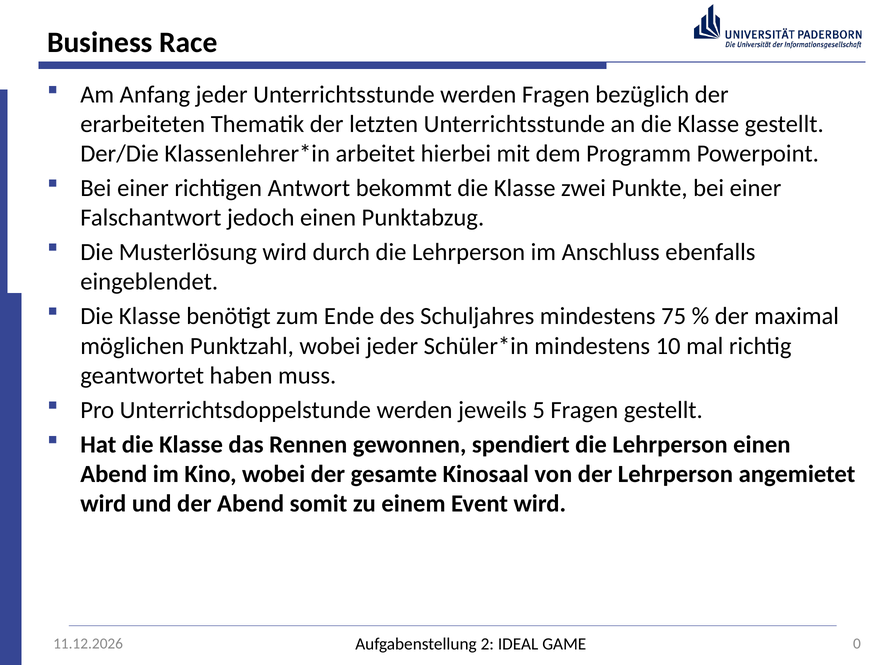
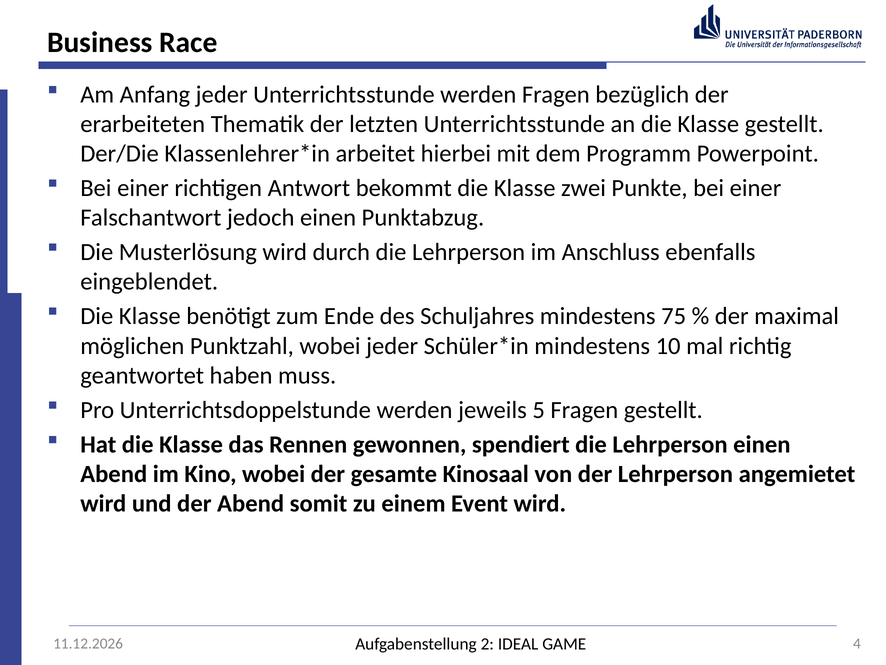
0: 0 -> 4
